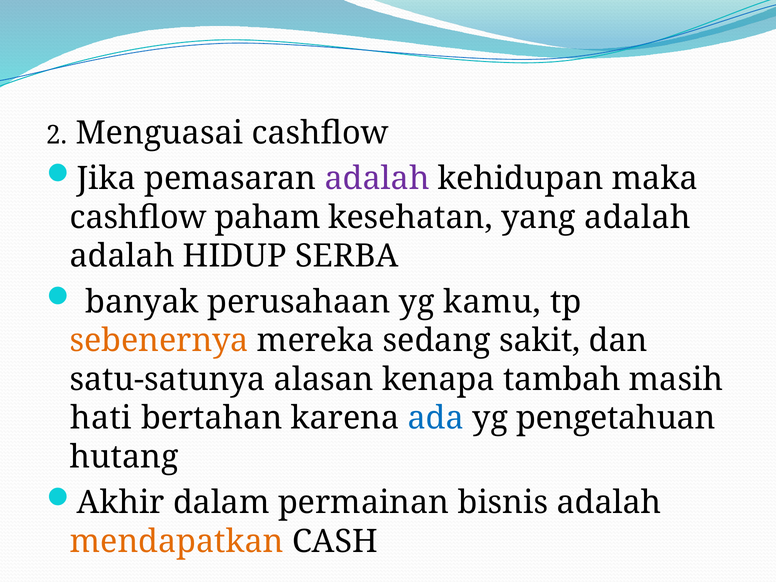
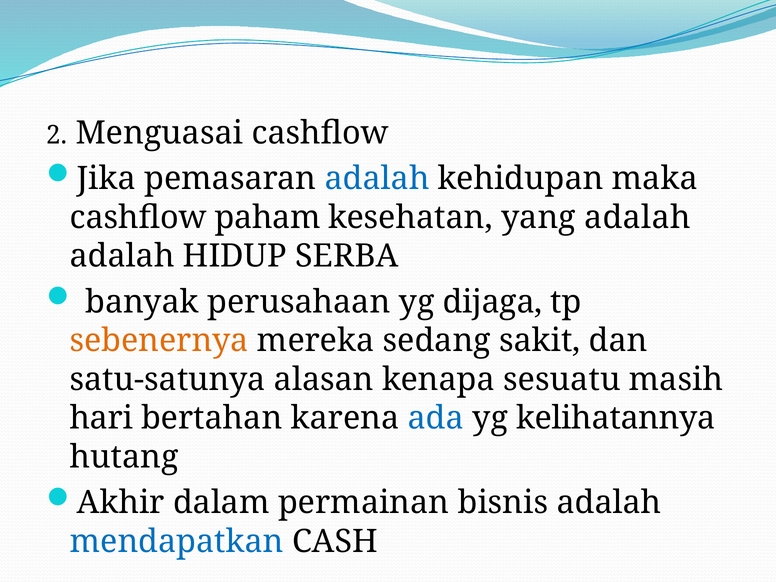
adalah at (377, 179) colour: purple -> blue
kamu: kamu -> dijaga
tambah: tambah -> sesuatu
hati: hati -> hari
pengetahuan: pengetahuan -> kelihatannya
mendapatkan colour: orange -> blue
